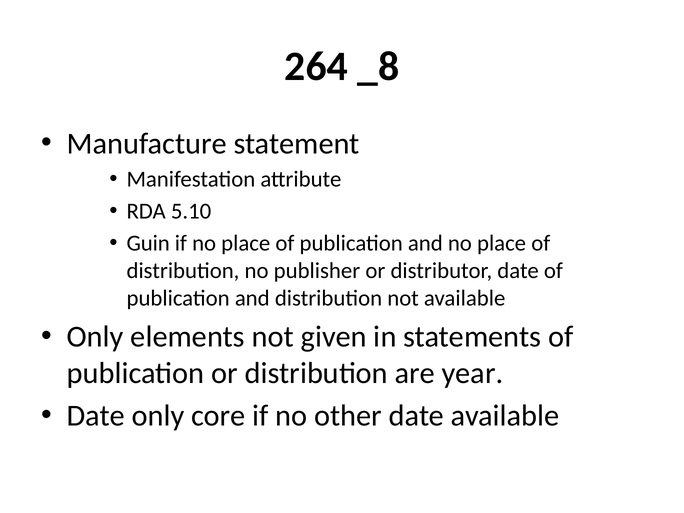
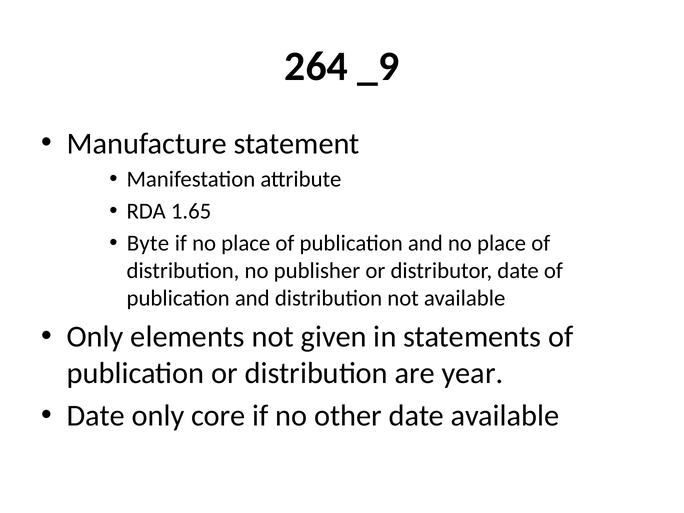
_8: _8 -> _9
5.10: 5.10 -> 1.65
Guin: Guin -> Byte
